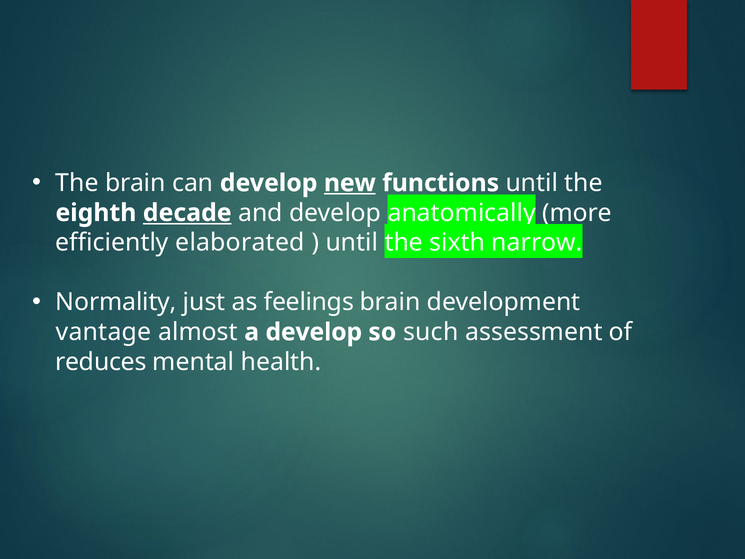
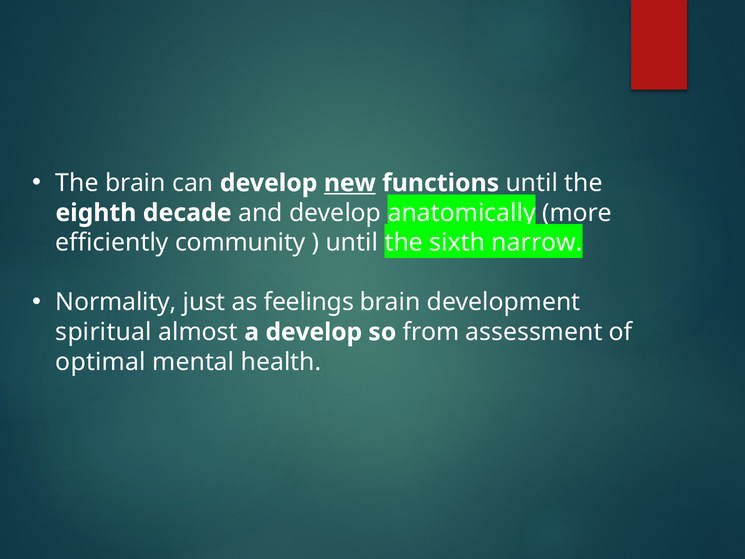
decade underline: present -> none
elaborated: elaborated -> community
vantage: vantage -> spiritual
such: such -> from
reduces: reduces -> optimal
